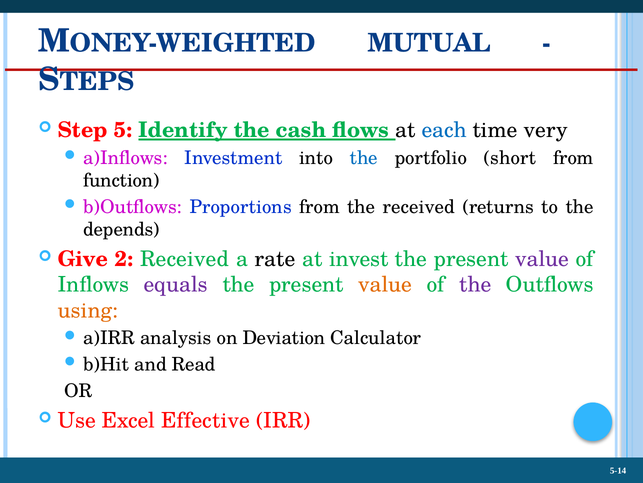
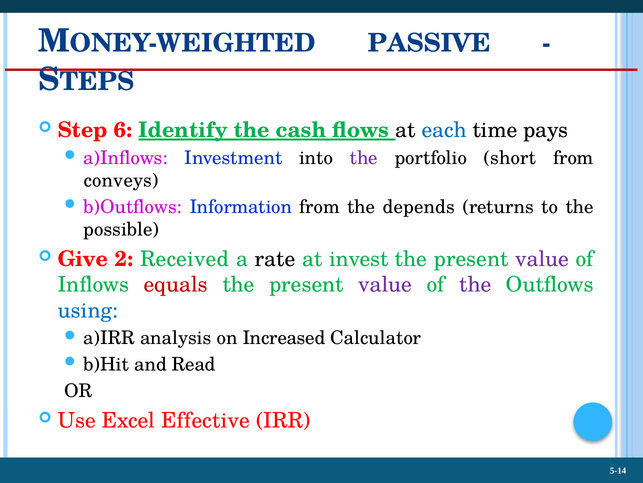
MUTUAL: MUTUAL -> PASSIVE
5: 5 -> 6
very: very -> pays
the at (364, 158) colour: blue -> purple
function: function -> conveys
Proportions: Proportions -> Information
the received: received -> depends
depends: depends -> possible
equals colour: purple -> red
value at (385, 284) colour: orange -> purple
using colour: orange -> blue
Deviation: Deviation -> Increased
